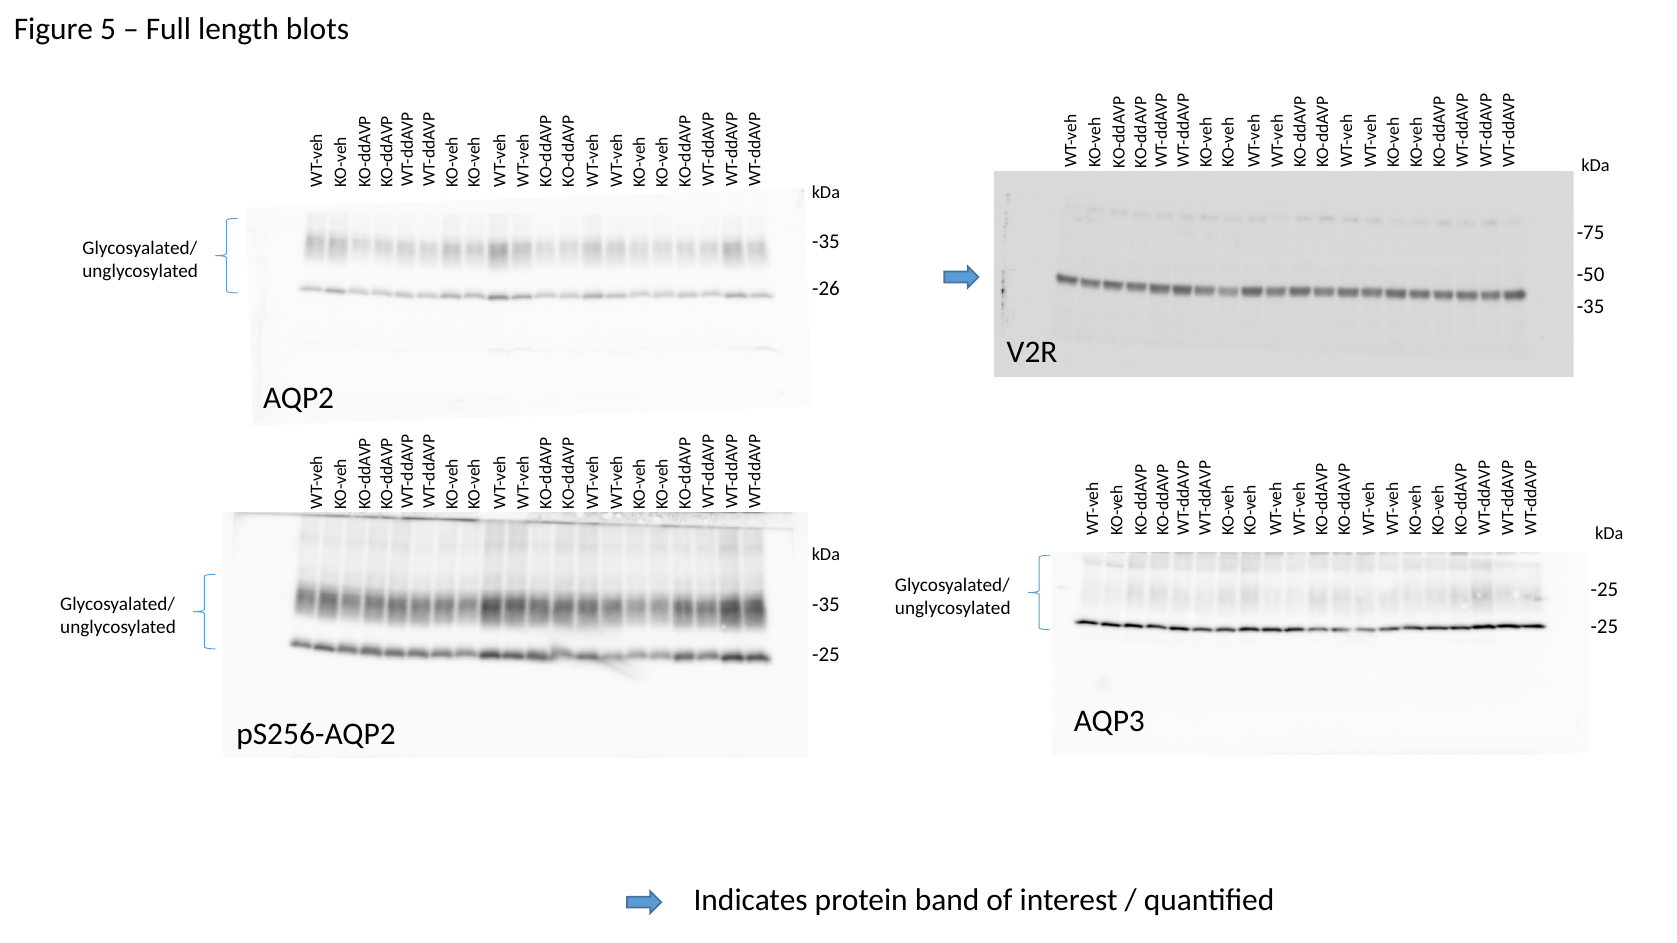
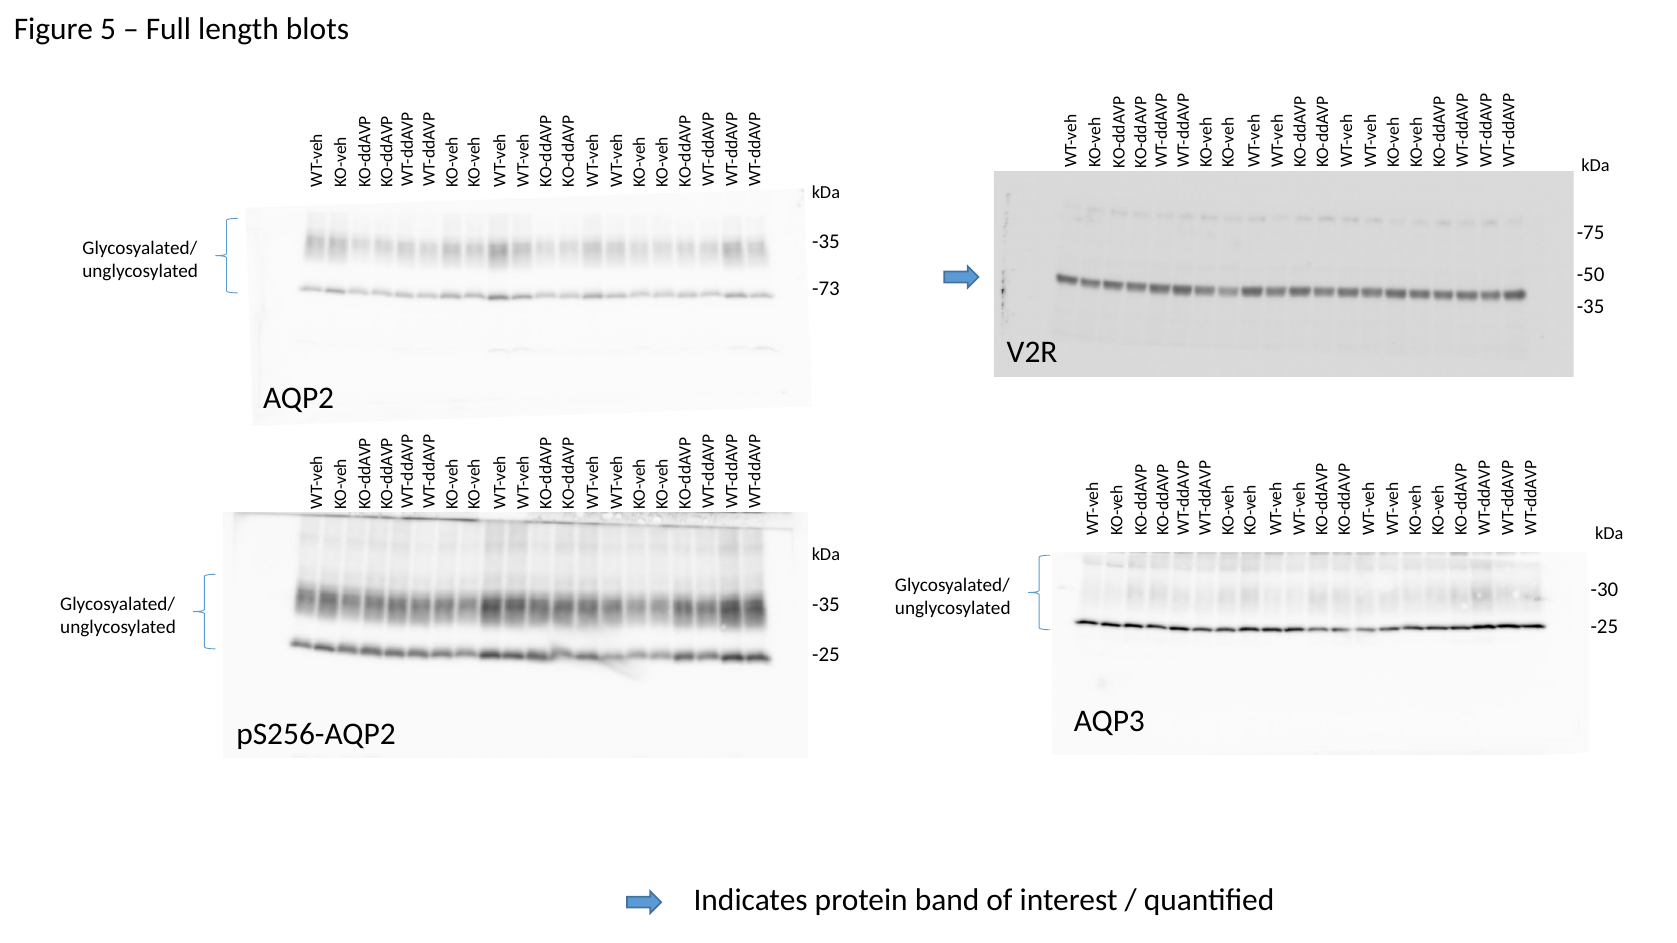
-26: -26 -> -73
-25 at (1604, 590): -25 -> -30
